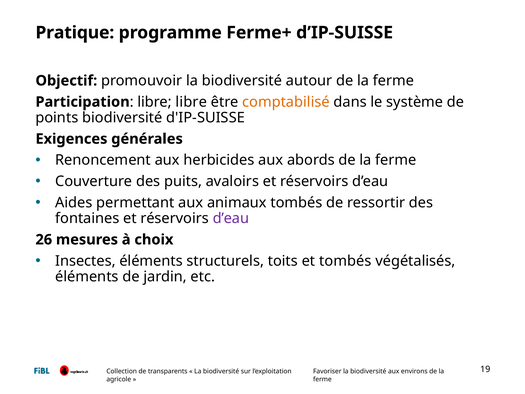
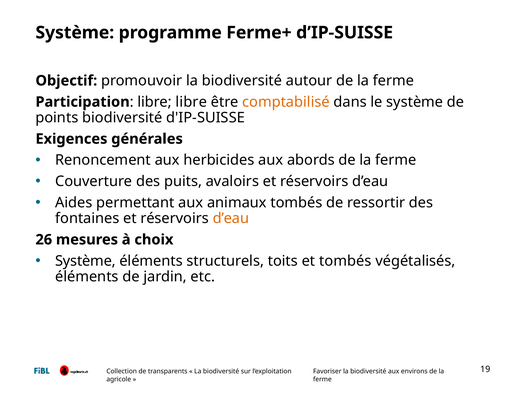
Pratique at (75, 33): Pratique -> Système
d’eau at (231, 218) colour: purple -> orange
Insectes at (85, 261): Insectes -> Système
